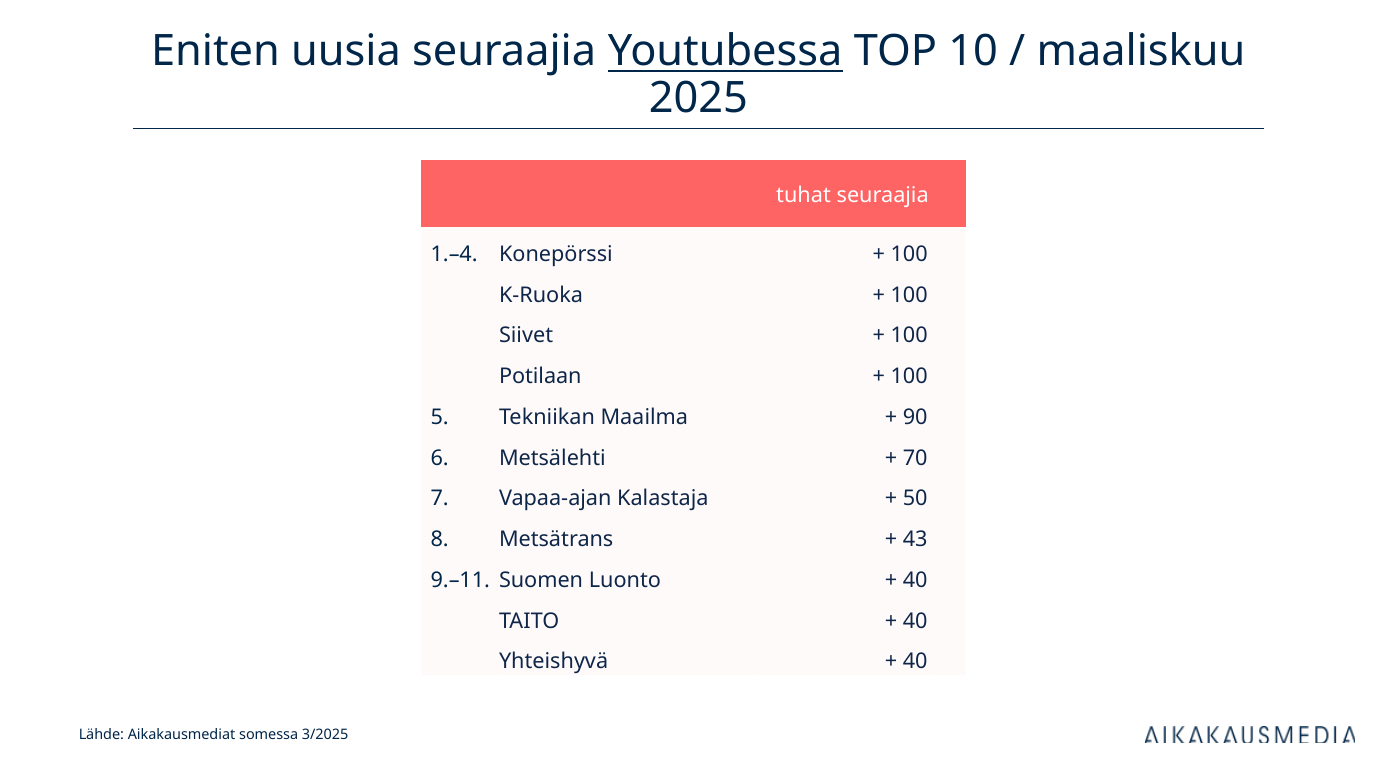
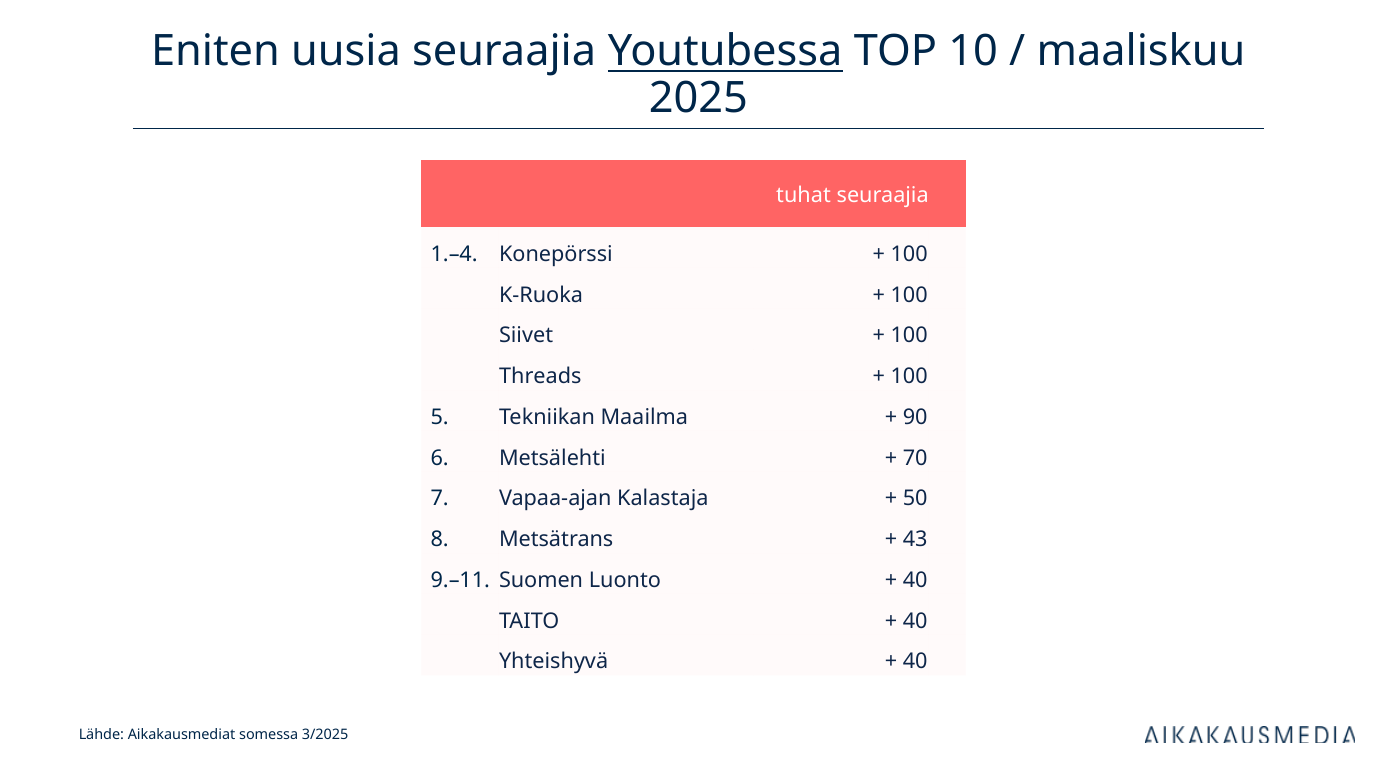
Potilaan: Potilaan -> Threads
